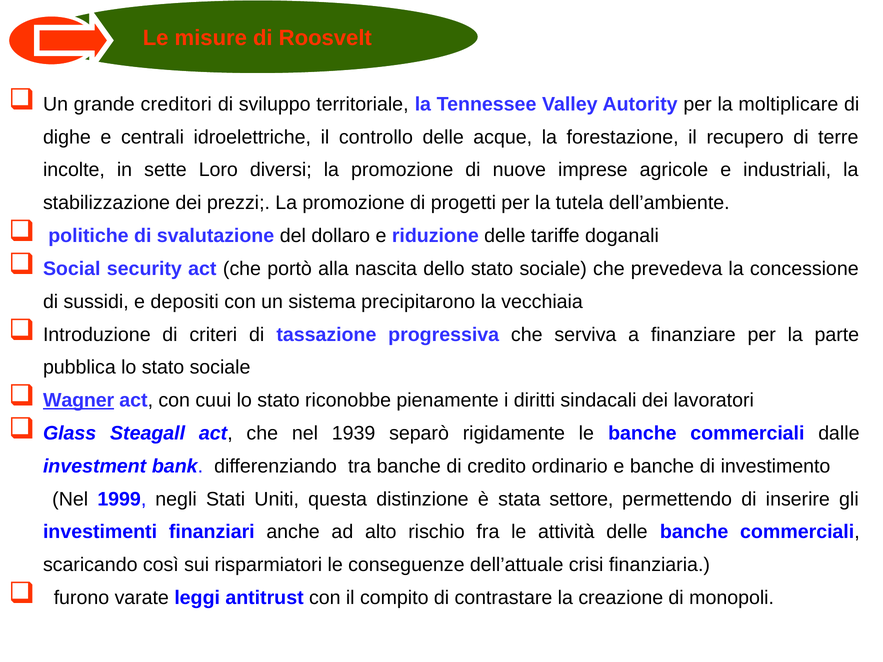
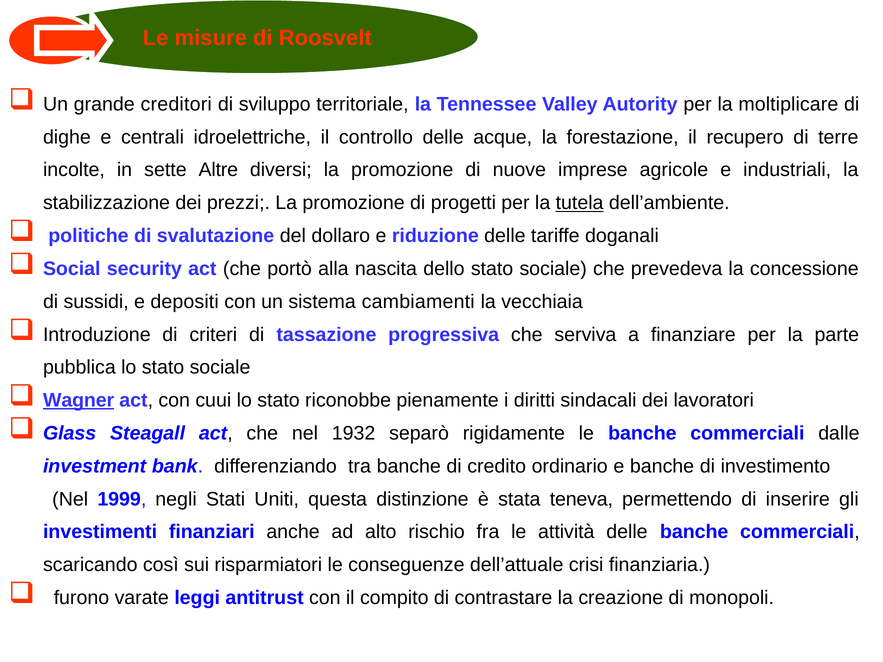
Loro: Loro -> Altre
tutela underline: none -> present
precipitarono: precipitarono -> cambiamenti
1939: 1939 -> 1932
settore: settore -> teneva
